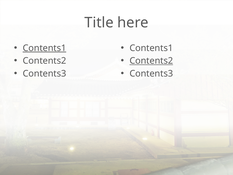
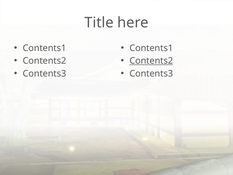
Contents1 at (44, 48) underline: present -> none
